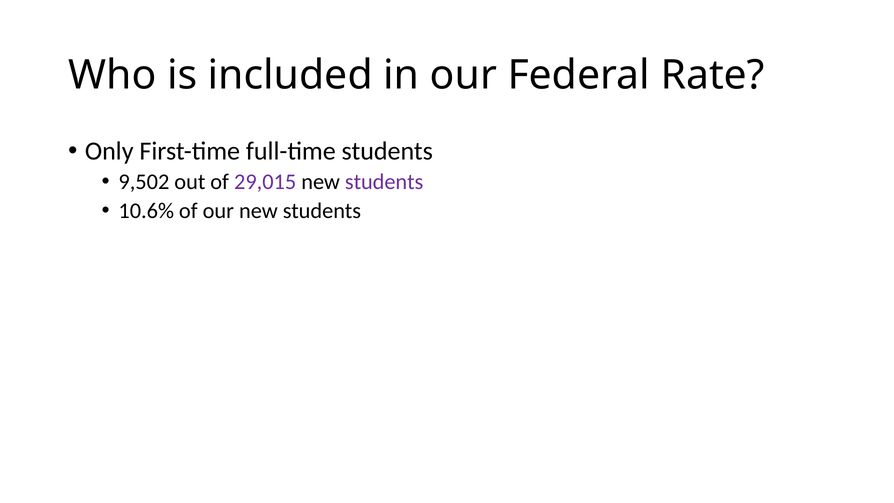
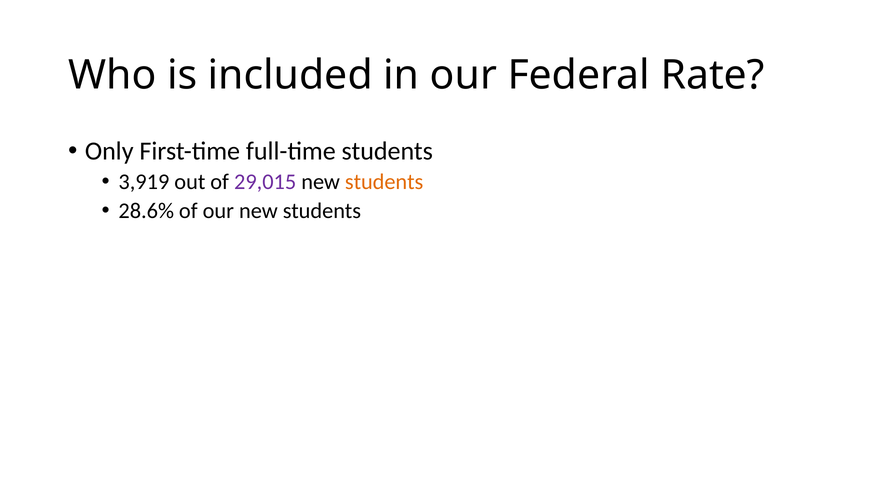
9,502: 9,502 -> 3,919
students at (384, 182) colour: purple -> orange
10.6%: 10.6% -> 28.6%
